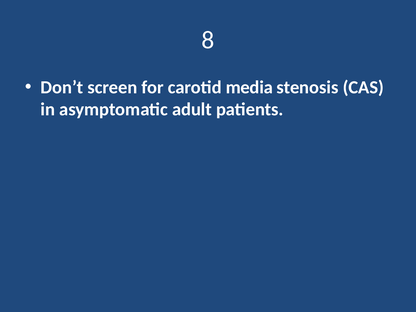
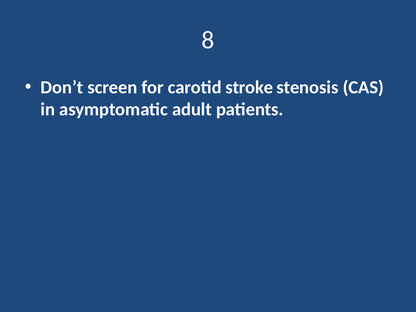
media: media -> stroke
